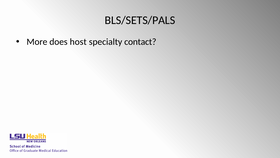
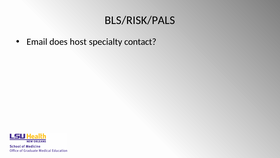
BLS/SETS/PALS: BLS/SETS/PALS -> BLS/RISK/PALS
More: More -> Email
